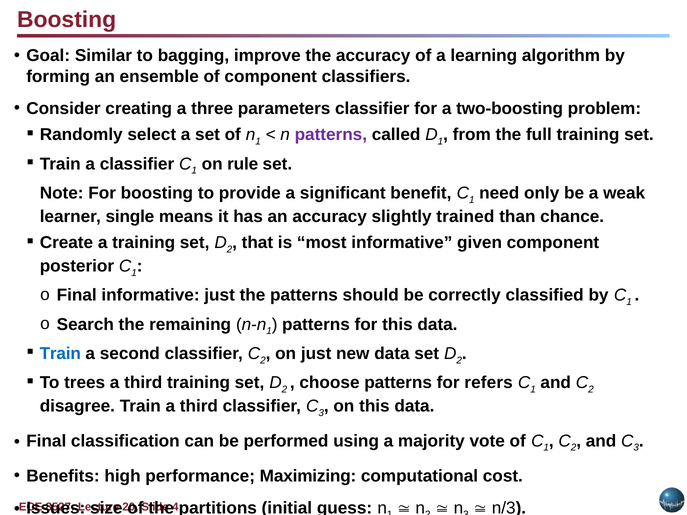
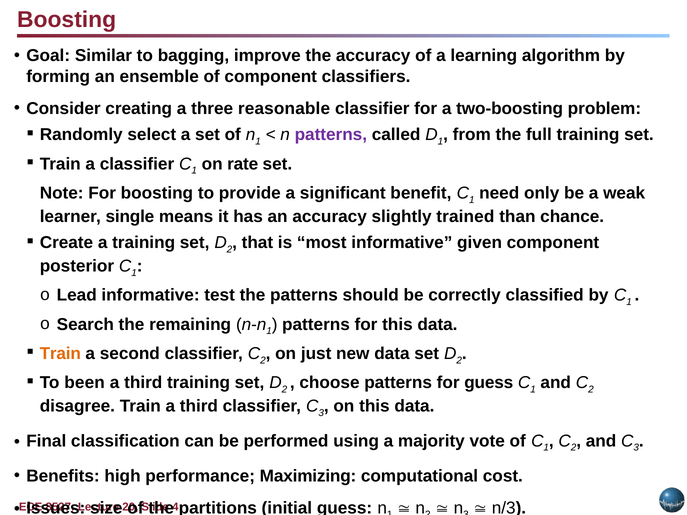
parameters: parameters -> reasonable
rule: rule -> rate
Final at (77, 295): Final -> Lead
informative just: just -> test
Train at (60, 354) colour: blue -> orange
trees: trees -> been
for refers: refers -> guess
